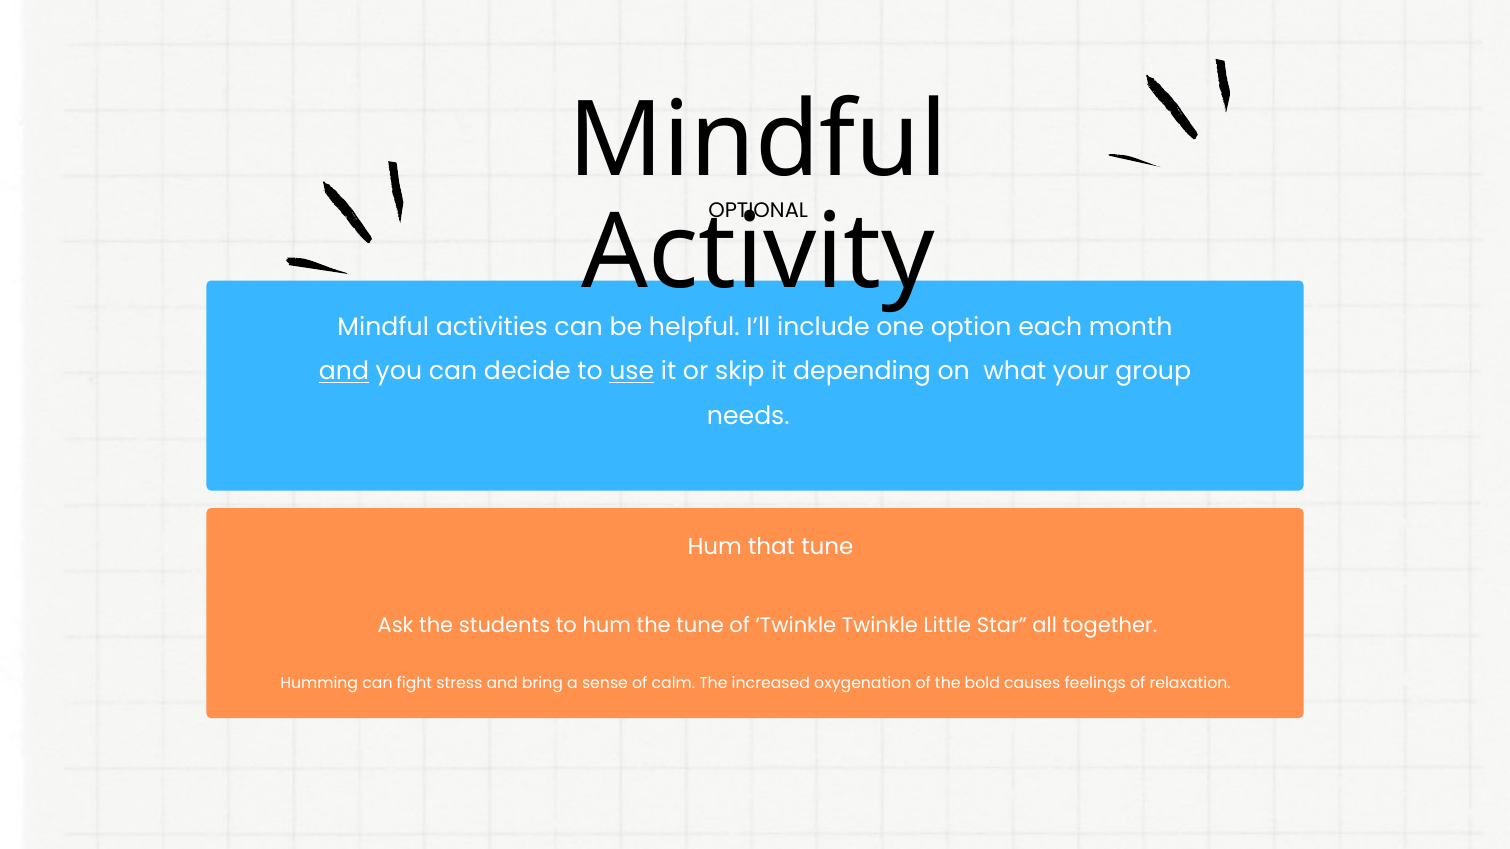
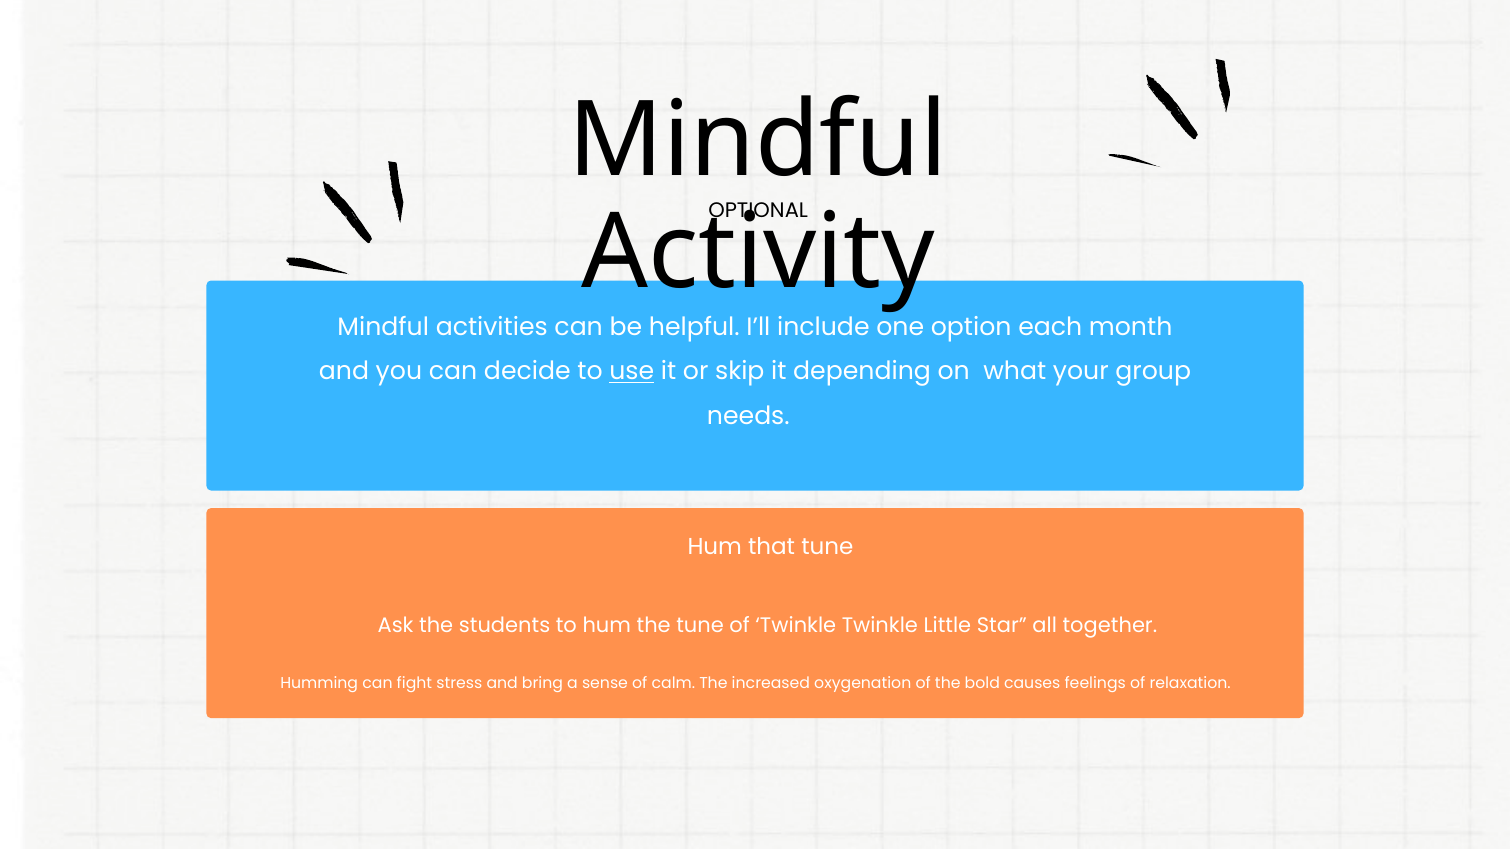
and at (344, 372) underline: present -> none
